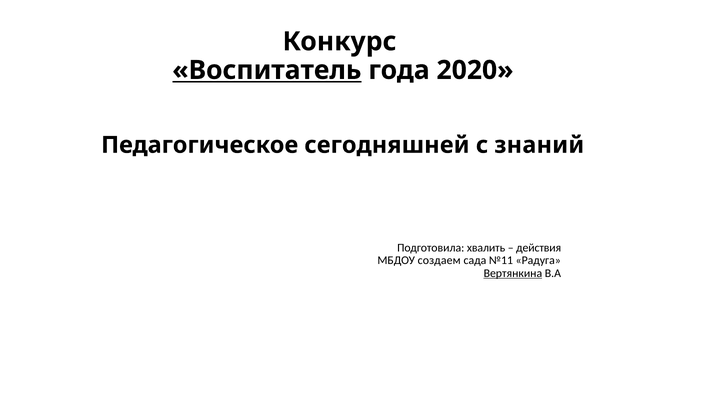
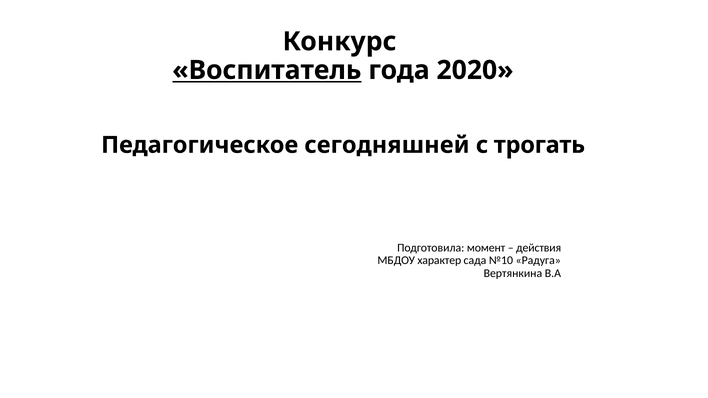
знаний: знаний -> трогать
хвалить: хвалить -> момент
создаем: создаем -> характер
№11: №11 -> №10
Вертянкина underline: present -> none
